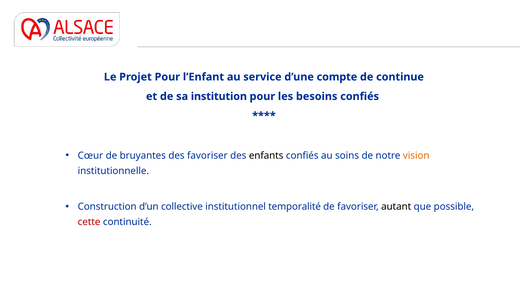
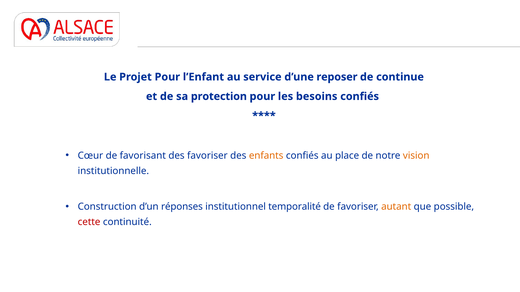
compte: compte -> reposer
institution: institution -> protection
bruyantes: bruyantes -> favorisant
enfants colour: black -> orange
soins: soins -> place
collective: collective -> réponses
autant colour: black -> orange
